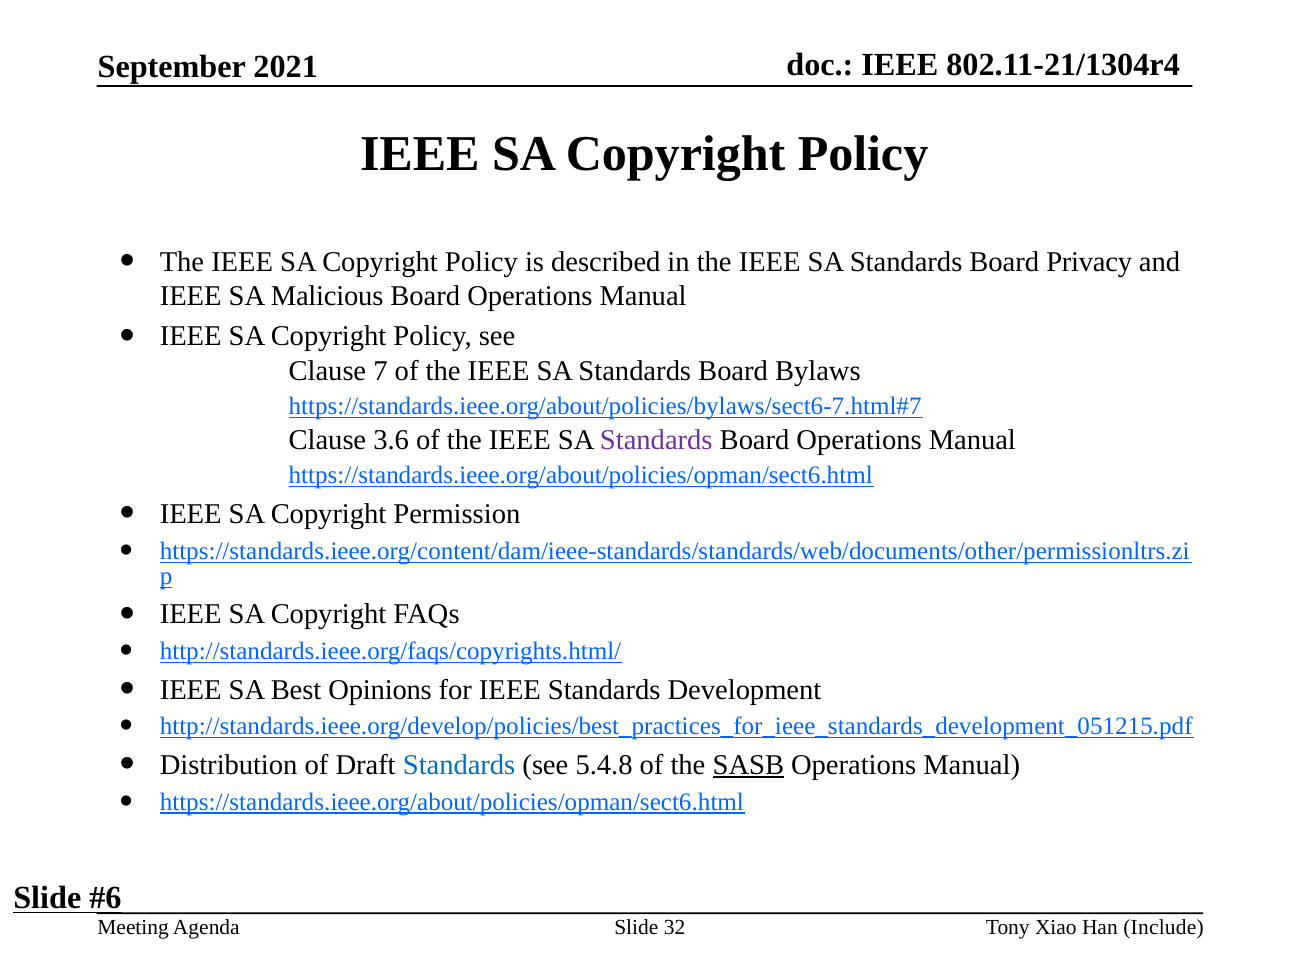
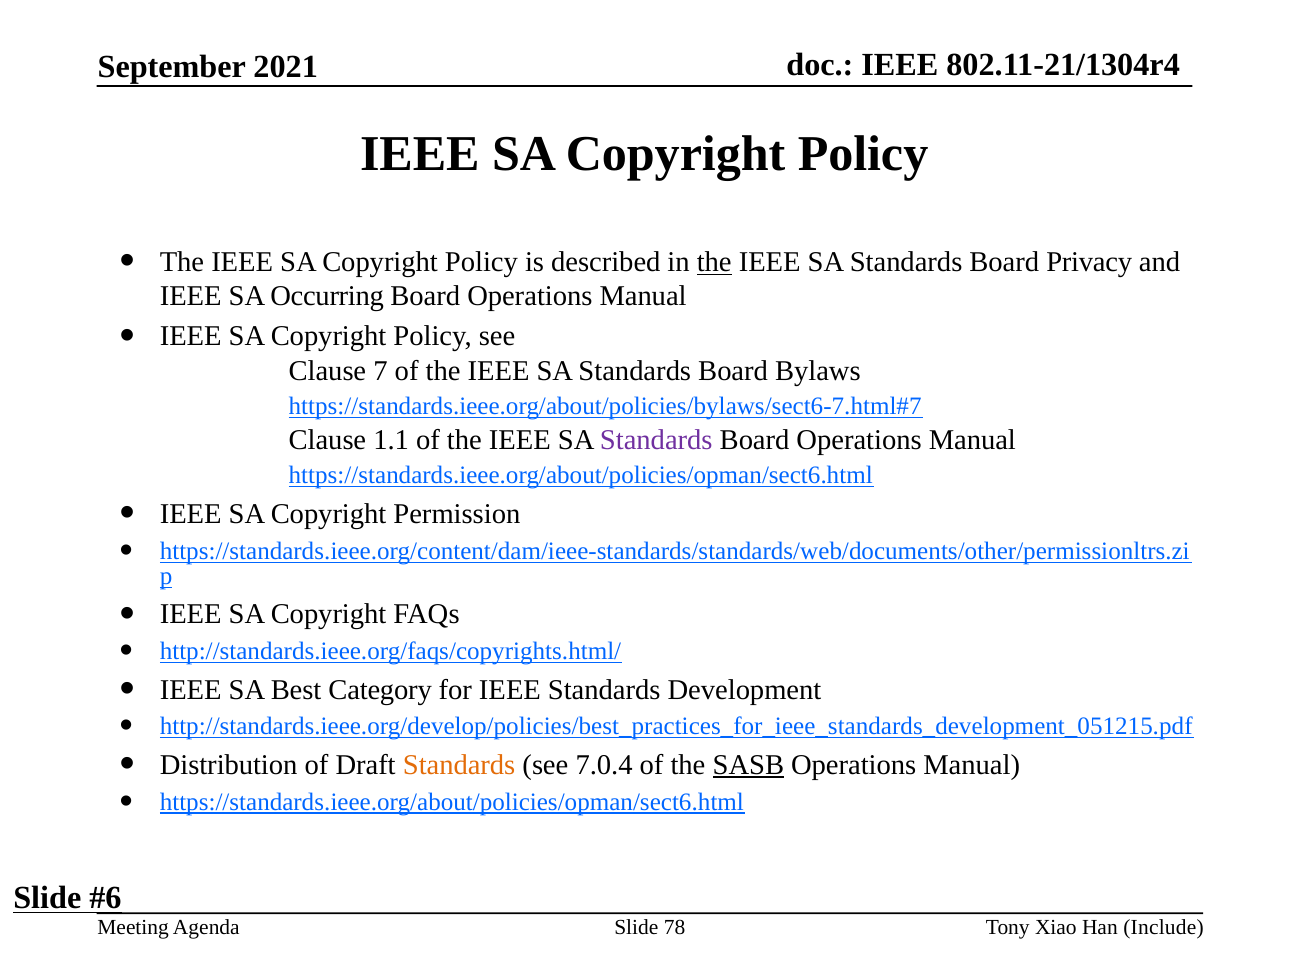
the at (714, 262) underline: none -> present
Malicious: Malicious -> Occurring
3.6: 3.6 -> 1.1
Opinions: Opinions -> Category
Standards at (459, 765) colour: blue -> orange
5.4.8: 5.4.8 -> 7.0.4
32: 32 -> 78
